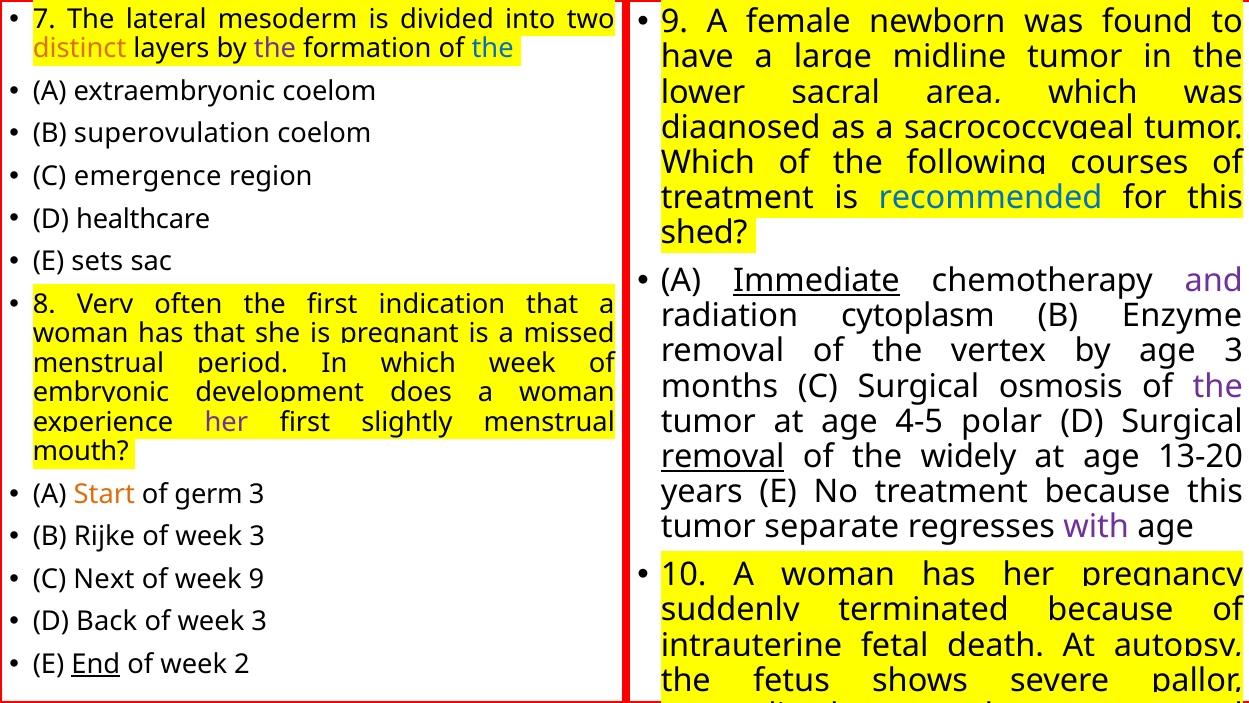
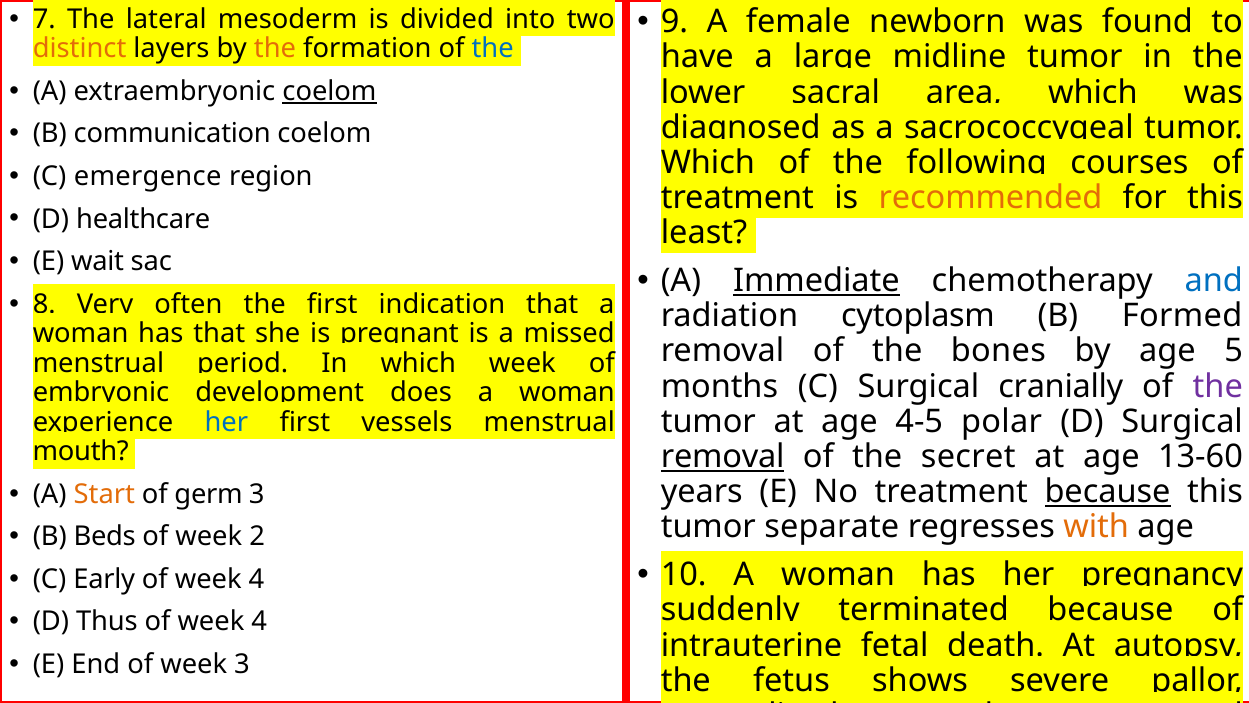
the at (275, 49) colour: purple -> orange
coelom at (329, 91) underline: none -> present
superovulation: superovulation -> communication
recommended colour: blue -> orange
shed: shed -> least
sets: sets -> wait
and at (1214, 281) colour: purple -> blue
Enzyme: Enzyme -> Formed
vertex: vertex -> bones
age 3: 3 -> 5
osmosis: osmosis -> cranially
her at (226, 422) colour: purple -> blue
slightly: slightly -> vessels
widely: widely -> secret
13-20: 13-20 -> 13-60
because at (1108, 491) underline: none -> present
with colour: purple -> orange
Rijke: Rijke -> Beds
3 at (257, 536): 3 -> 2
Next: Next -> Early
9 at (257, 579): 9 -> 4
Back: Back -> Thus
3 at (259, 622): 3 -> 4
End underline: present -> none
week 2: 2 -> 3
